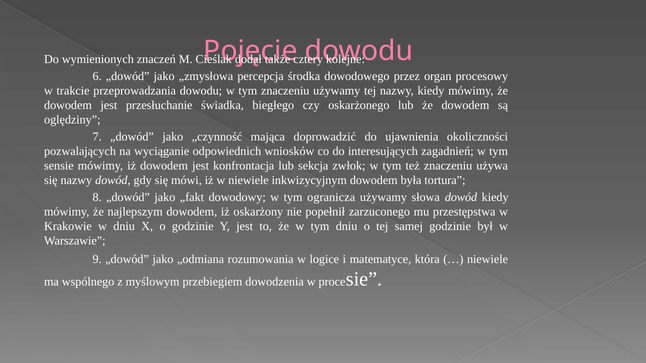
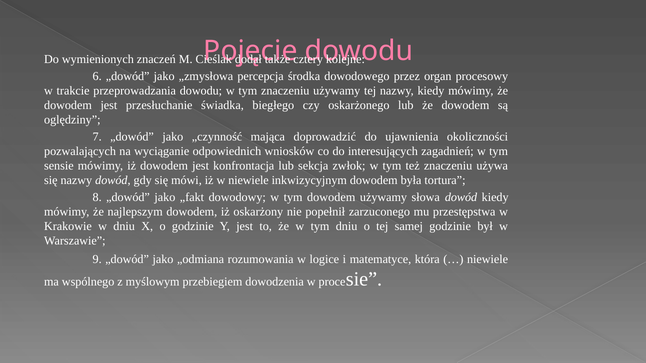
tym ogranicza: ogranicza -> dowodem
